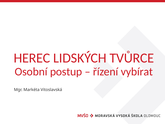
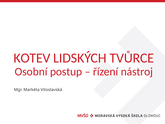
HEREC: HEREC -> KOTEV
vybírat: vybírat -> nástroj
